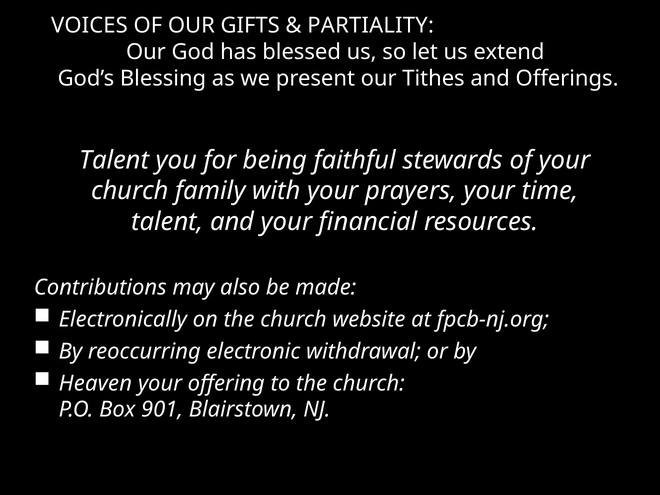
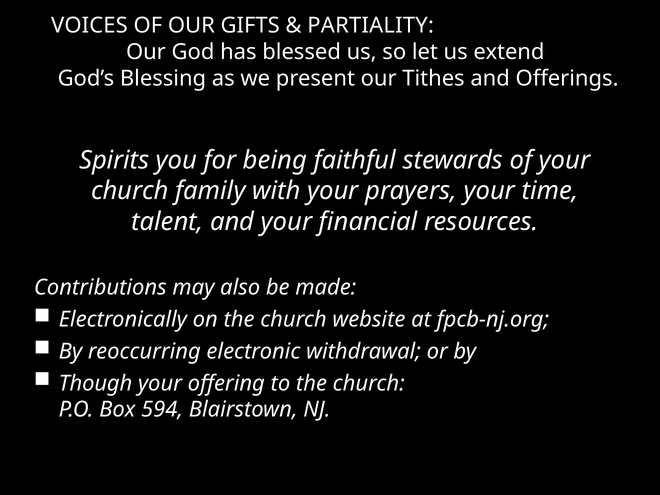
Talent at (114, 160): Talent -> Spirits
Heaven: Heaven -> Though
901: 901 -> 594
